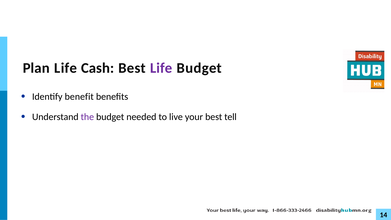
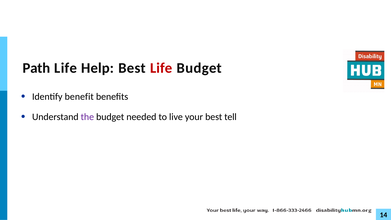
Plan: Plan -> Path
Cash: Cash -> Help
Life at (161, 68) colour: purple -> red
